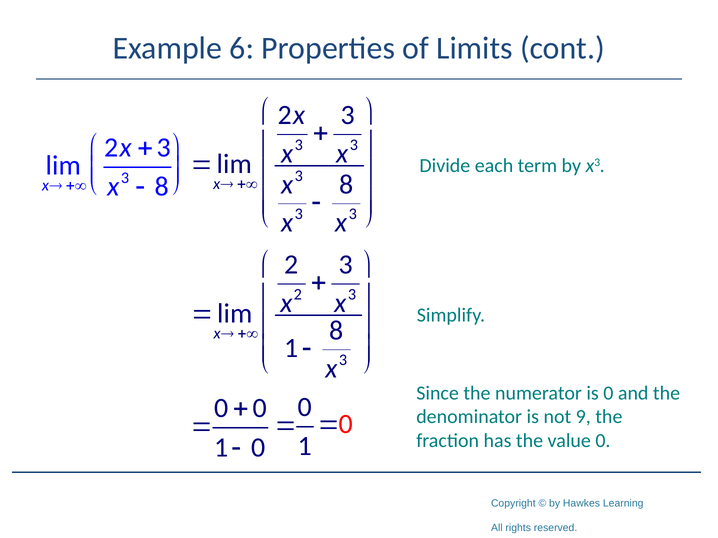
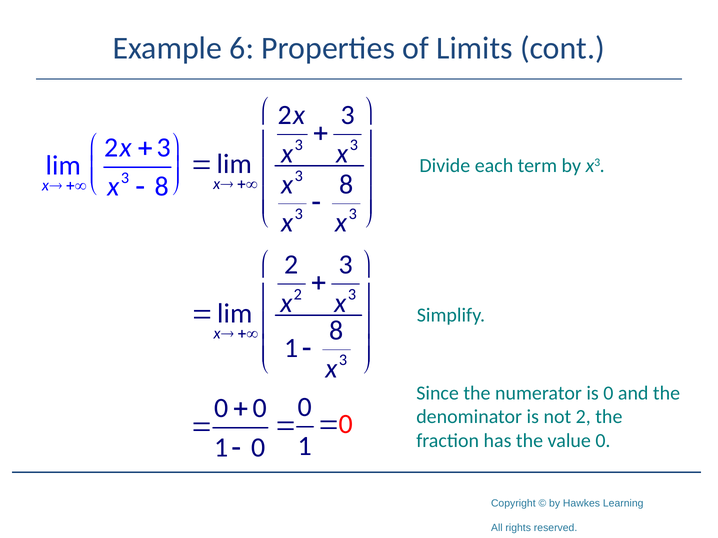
not 9: 9 -> 2
